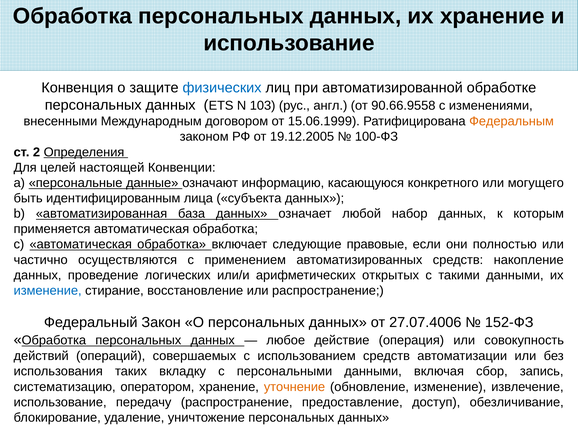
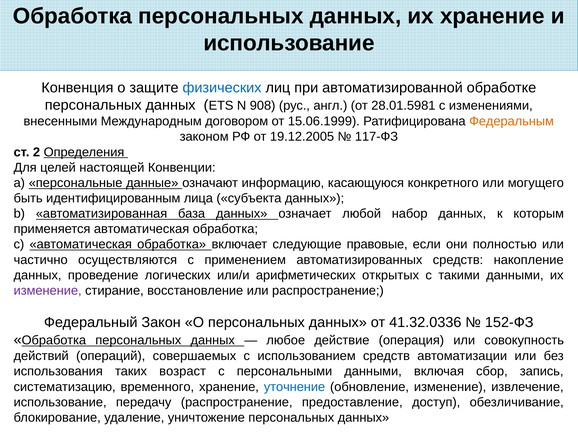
103: 103 -> 908
90.66.9558: 90.66.9558 -> 28.01.5981
100-ФЗ: 100-ФЗ -> 117-ФЗ
изменение at (48, 291) colour: blue -> purple
27.07.4006: 27.07.4006 -> 41.32.0336
вкладку: вкладку -> возраст
оператором: оператором -> временного
уточнение colour: orange -> blue
